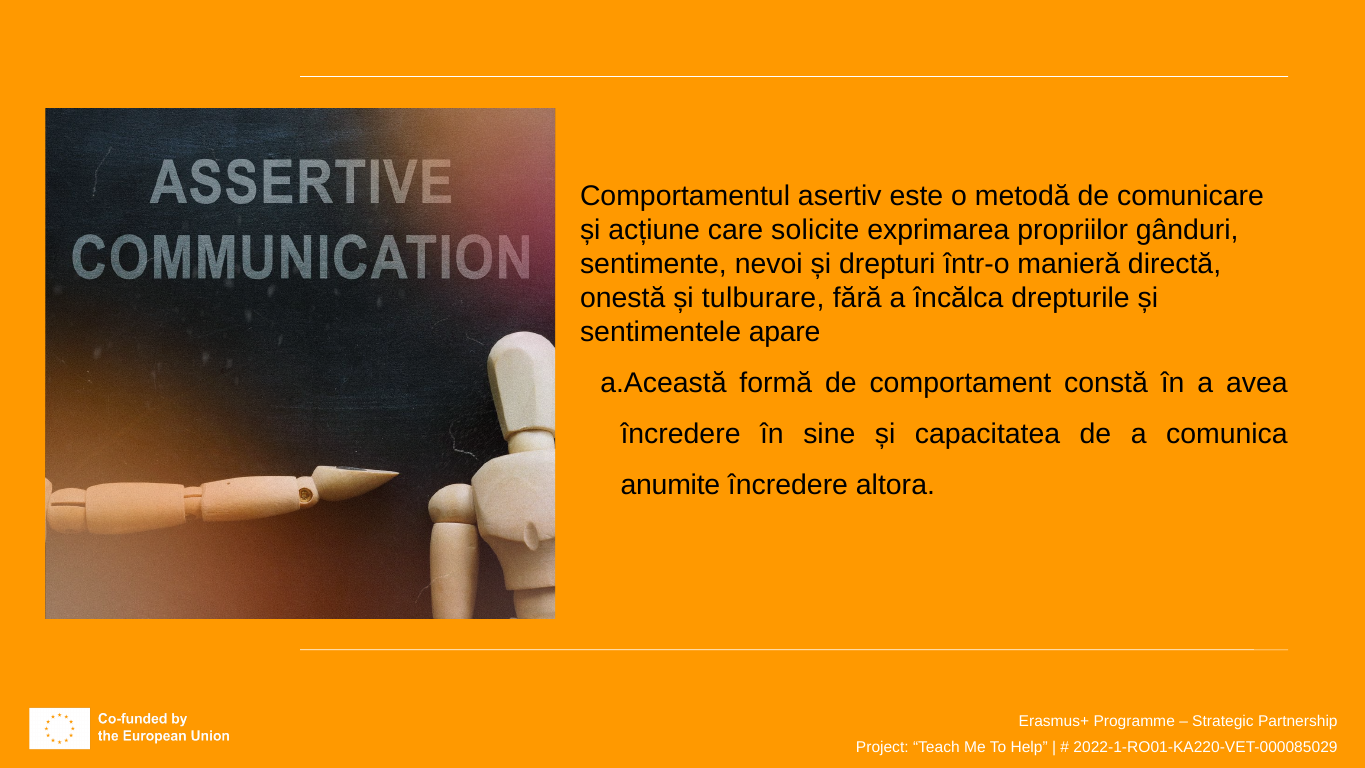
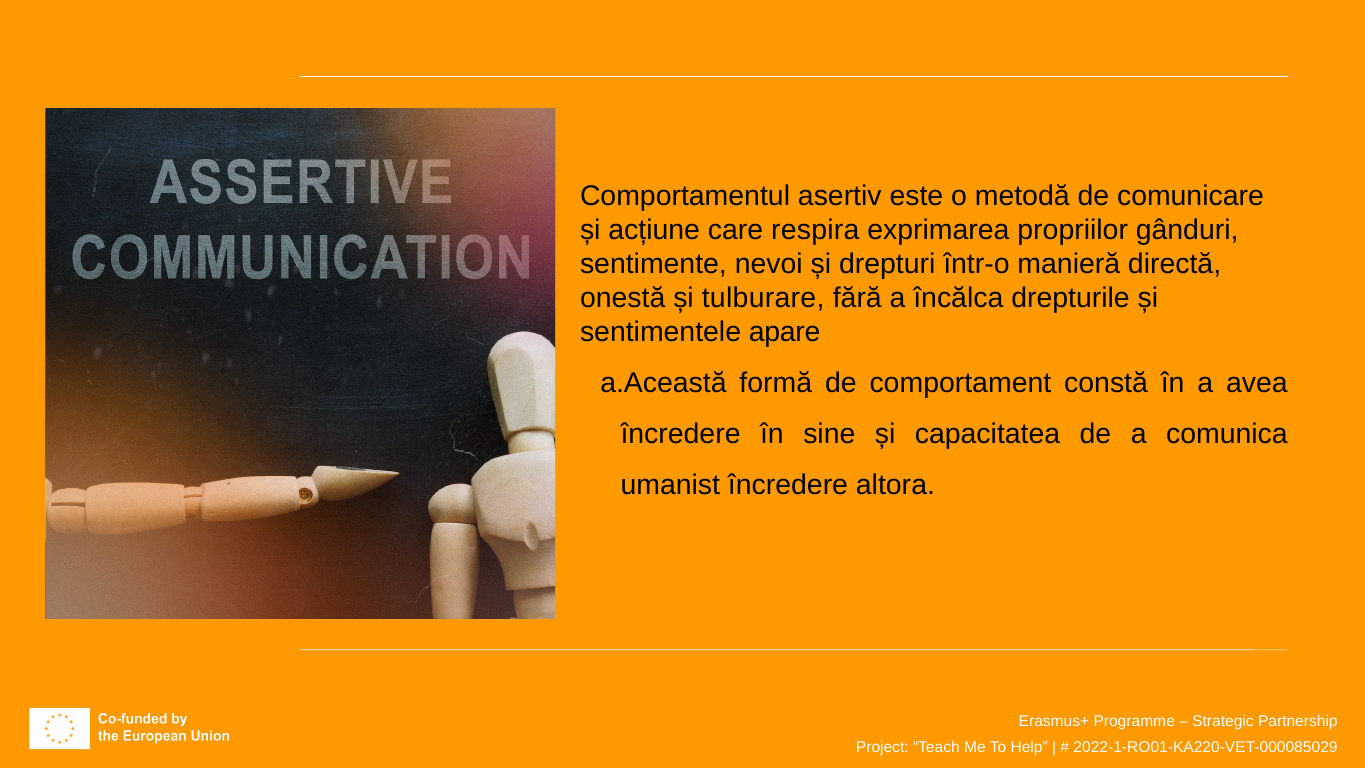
solicite: solicite -> respira
anumite: anumite -> umanist
